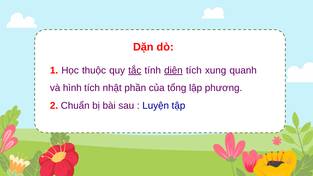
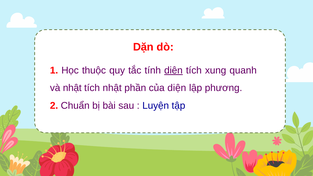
tắc underline: present -> none
và hình: hình -> nhật
của tổng: tổng -> diện
